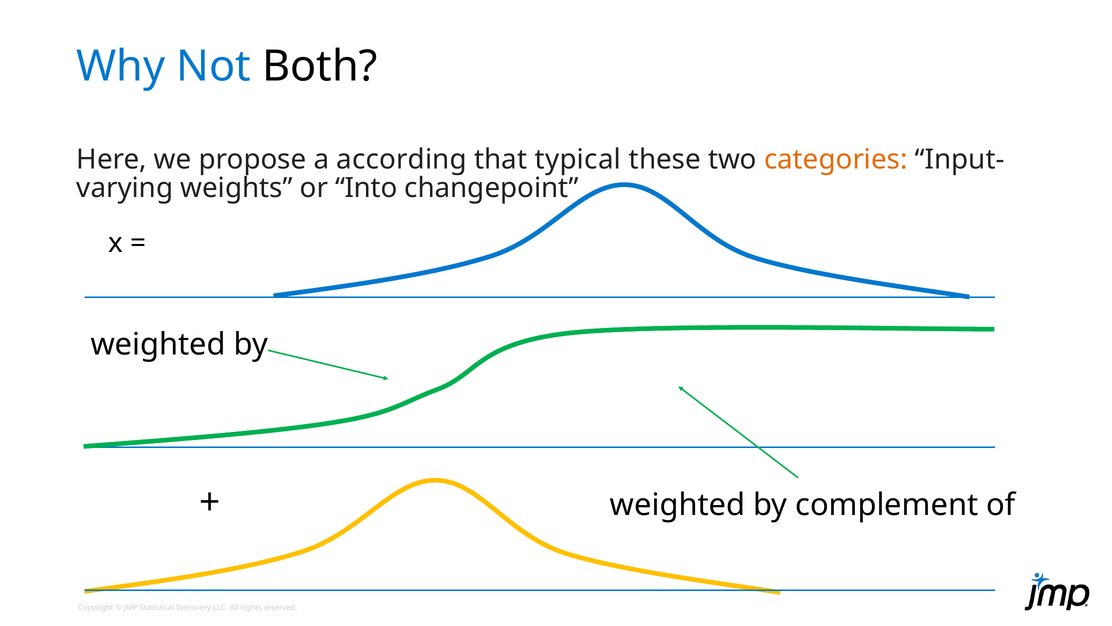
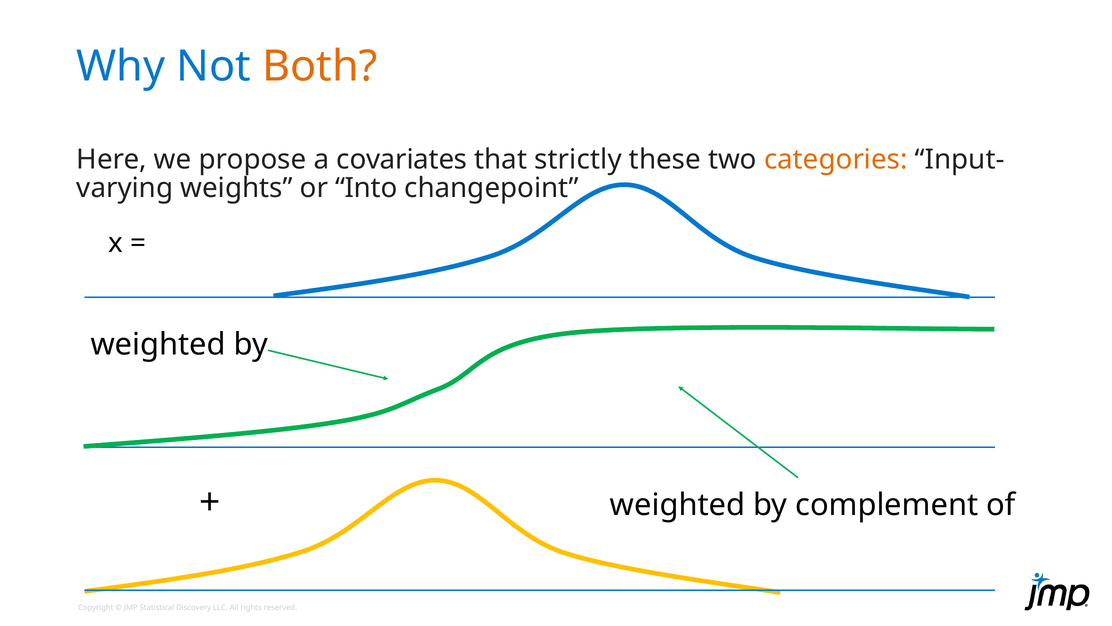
Both colour: black -> orange
according: according -> covariates
typical: typical -> strictly
